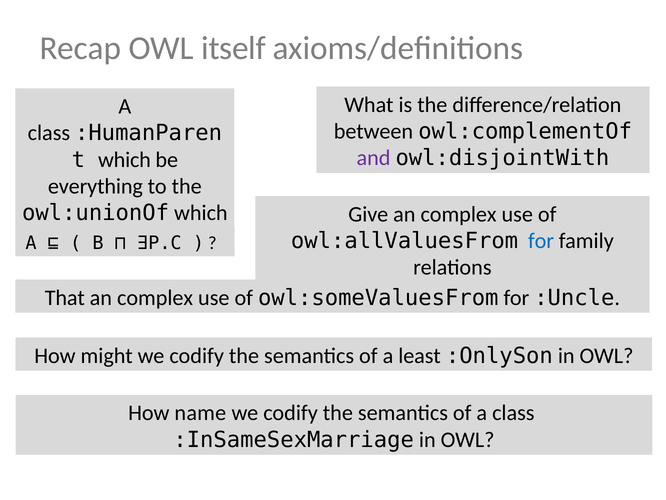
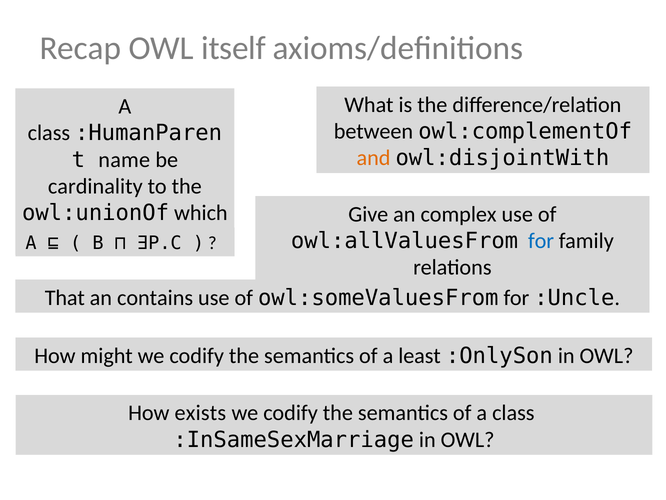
and colour: purple -> orange
which at (124, 160): which -> name
everything: everything -> cardinality
complex at (155, 297): complex -> contains
name: name -> exists
